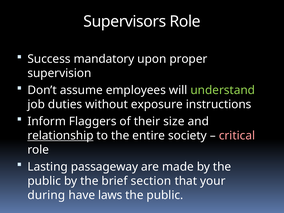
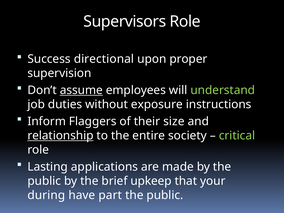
mandatory: mandatory -> directional
assume underline: none -> present
critical colour: pink -> light green
passageway: passageway -> applications
section: section -> upkeep
laws: laws -> part
